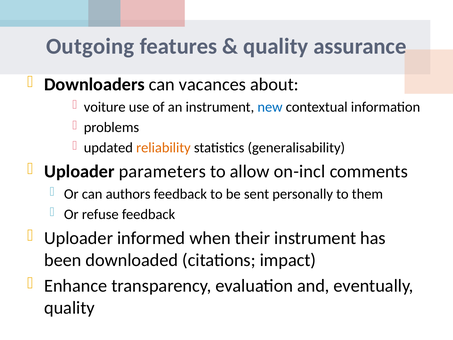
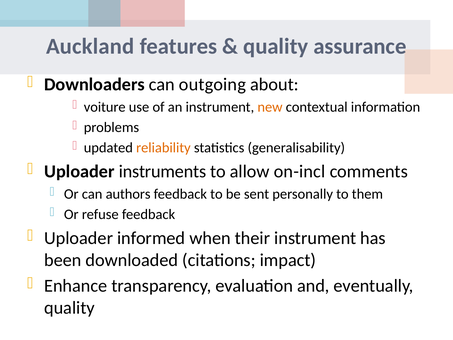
Outgoing: Outgoing -> Auckland
vacances: vacances -> outgoing
new colour: blue -> orange
parameters: parameters -> instruments
